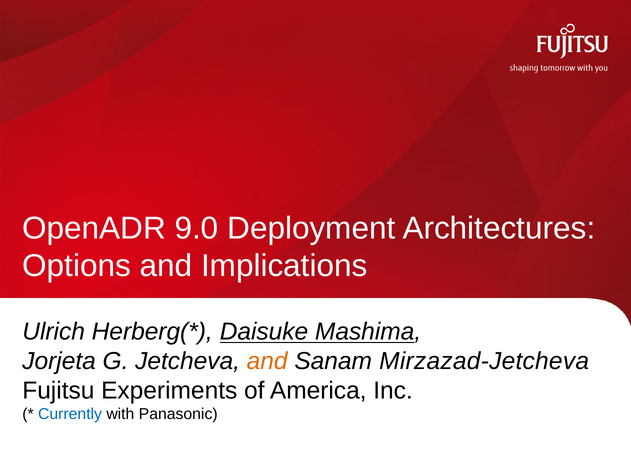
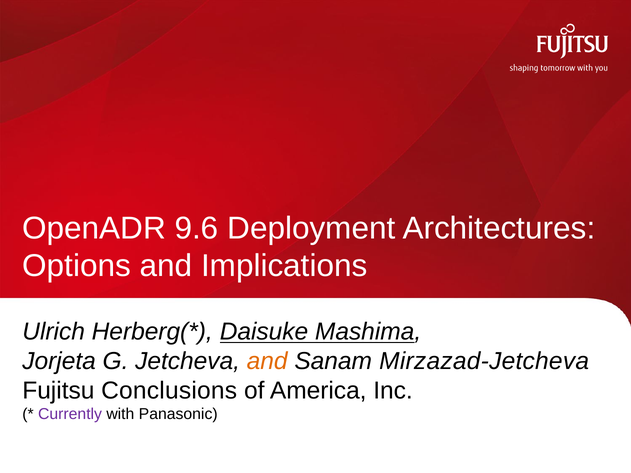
9.0: 9.0 -> 9.6
Experiments: Experiments -> Conclusions
Currently colour: blue -> purple
